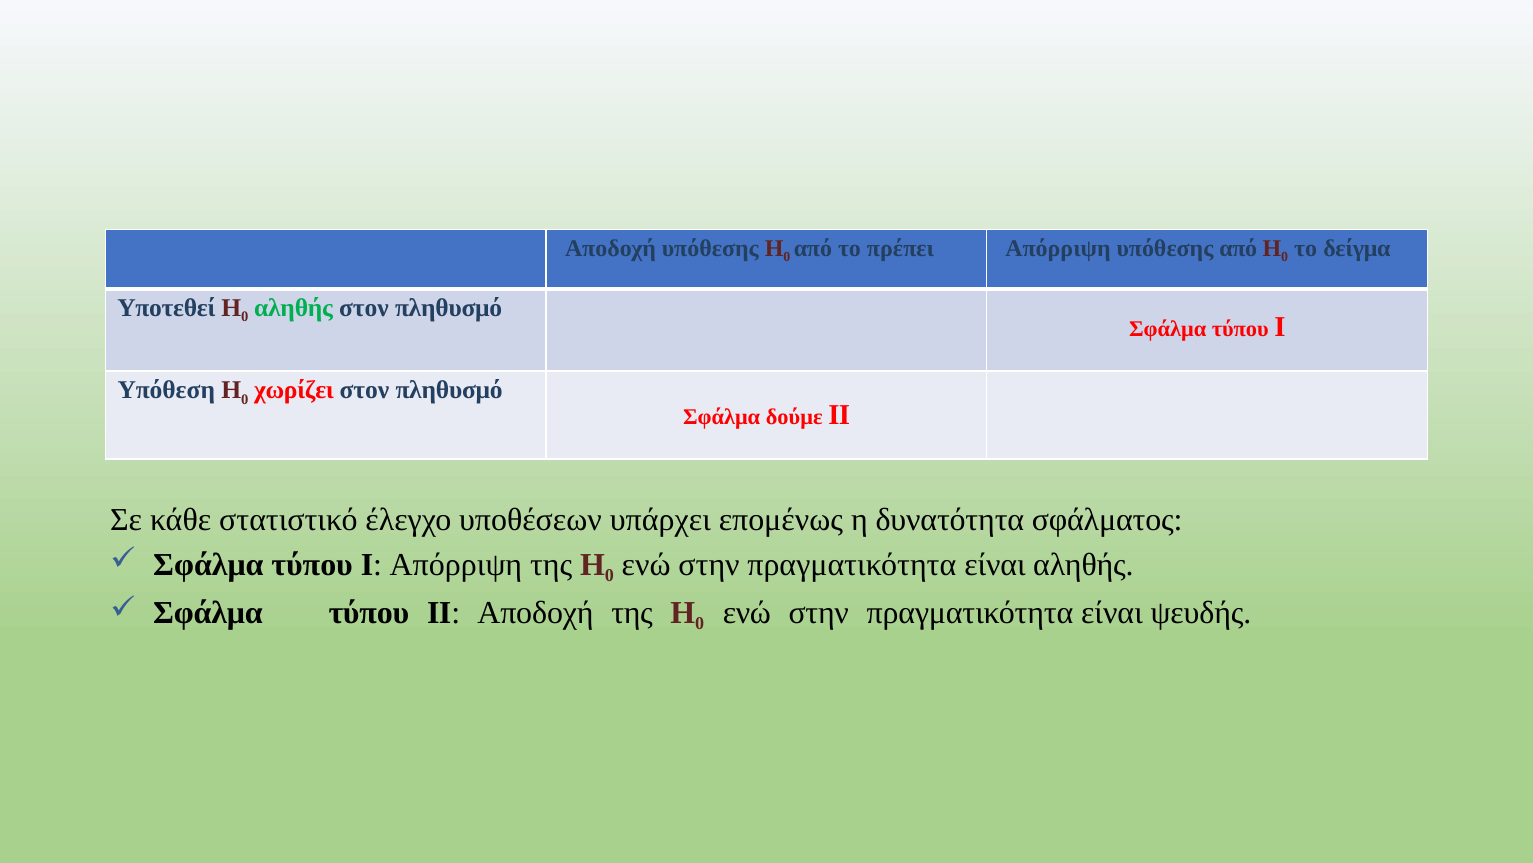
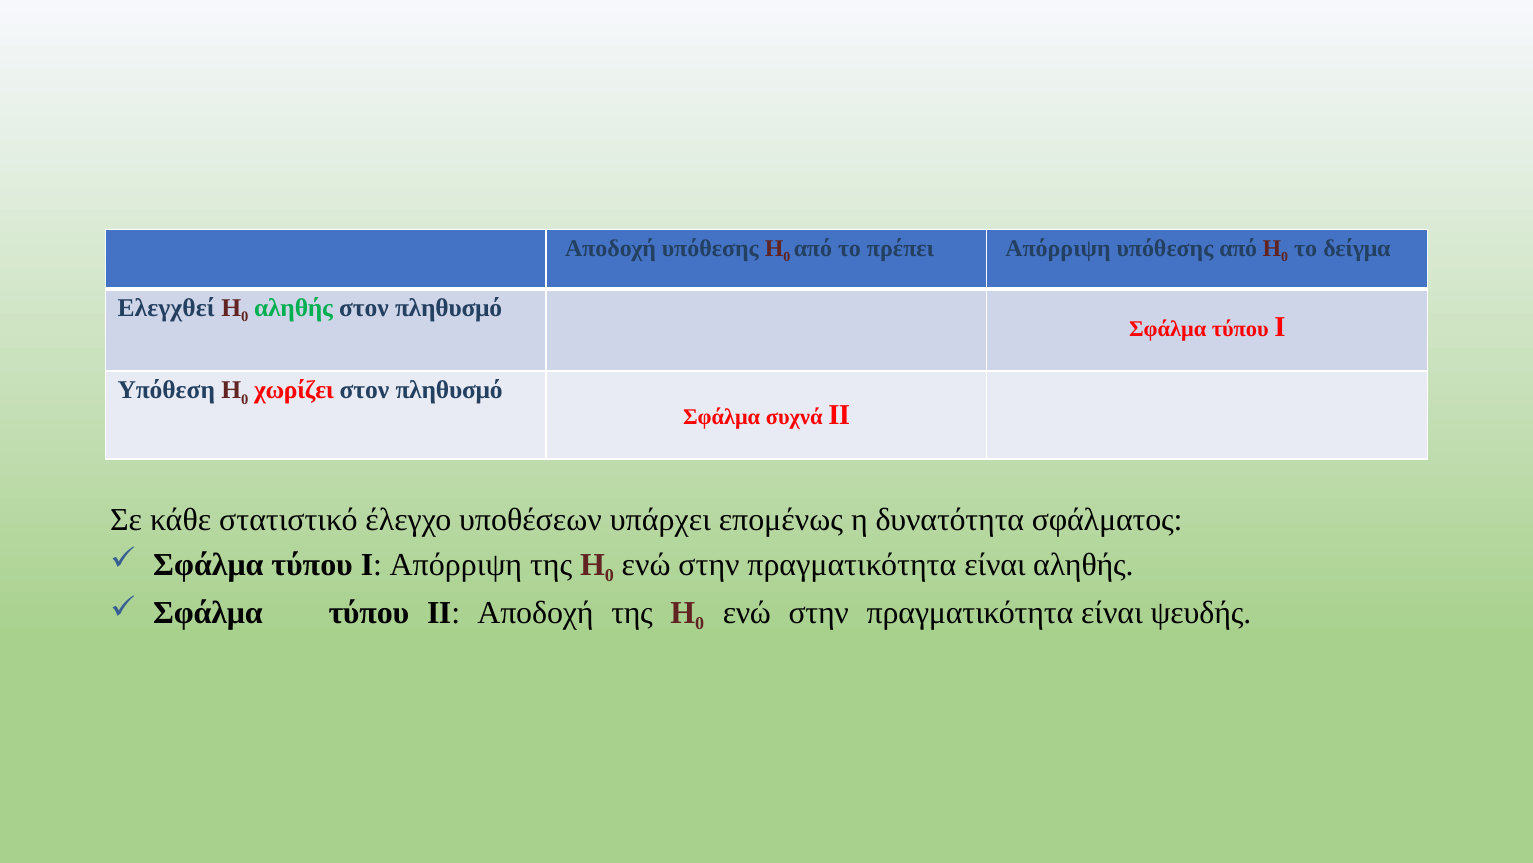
Υποτεθεί: Υποτεθεί -> Ελεγχθεί
δούμε: δούμε -> συχνά
